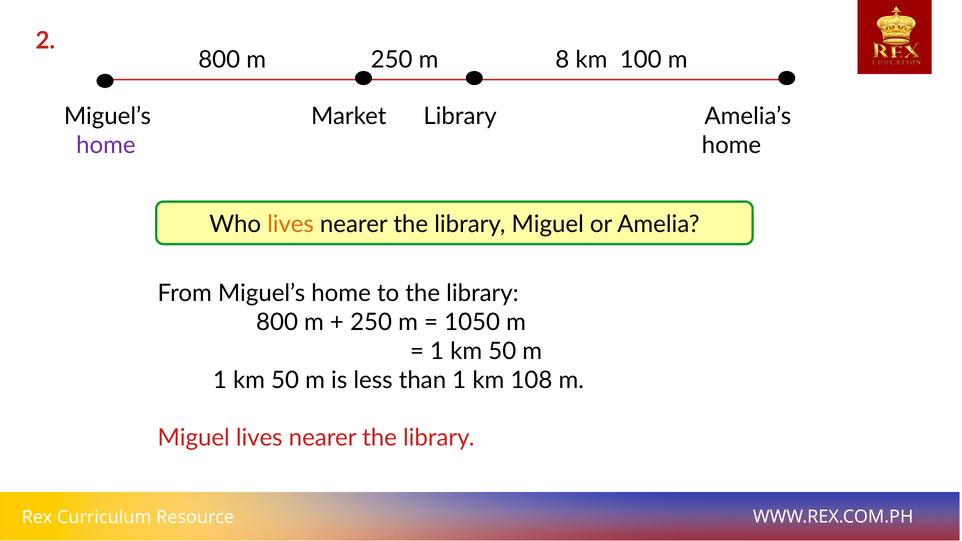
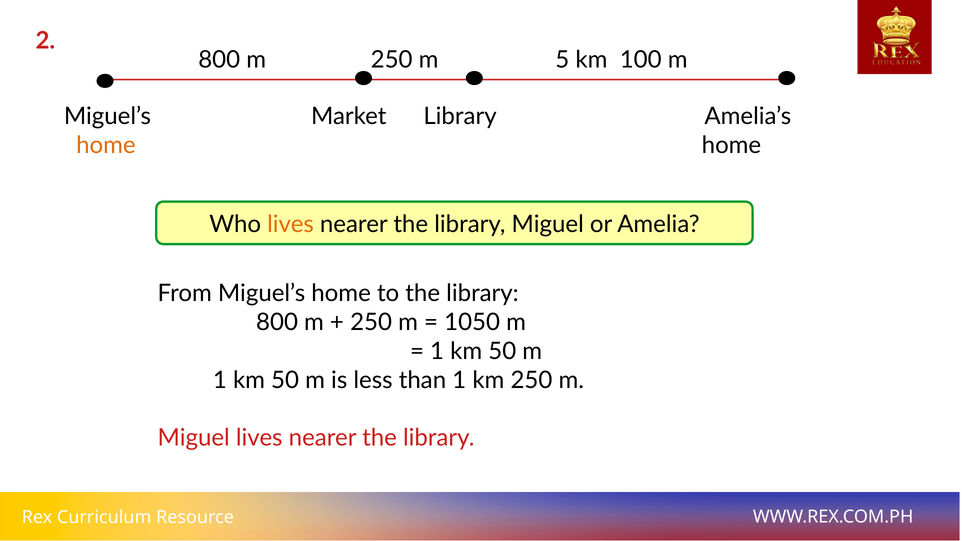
8: 8 -> 5
home at (106, 145) colour: purple -> orange
km 108: 108 -> 250
